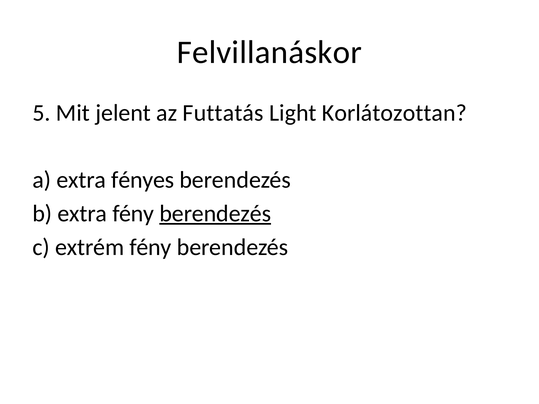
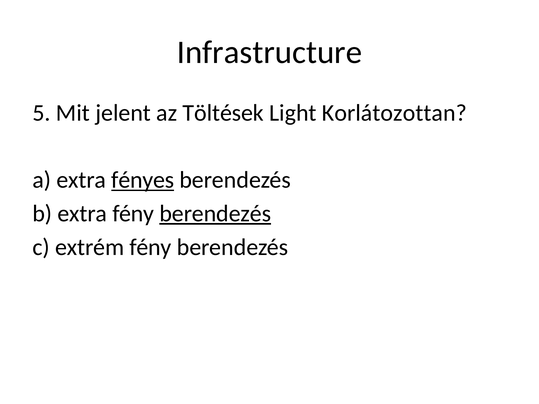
Felvillanáskor: Felvillanáskor -> Infrastructure
Futtatás: Futtatás -> Töltések
fényes underline: none -> present
